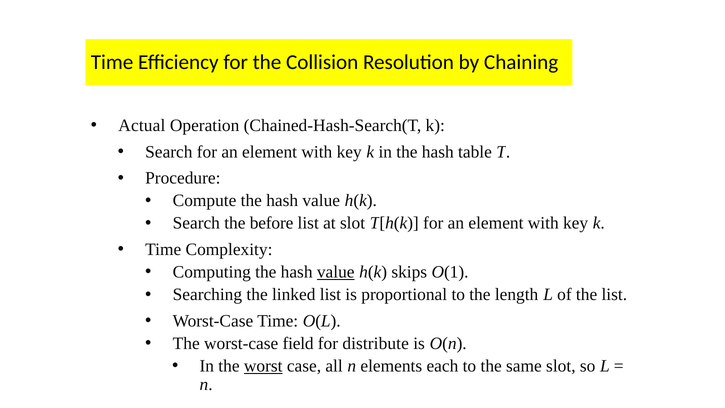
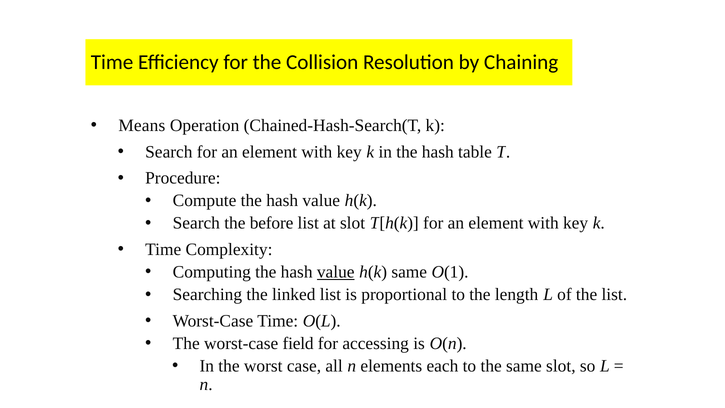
Actual: Actual -> Means
h(k skips: skips -> same
distribute: distribute -> accessing
worst underline: present -> none
